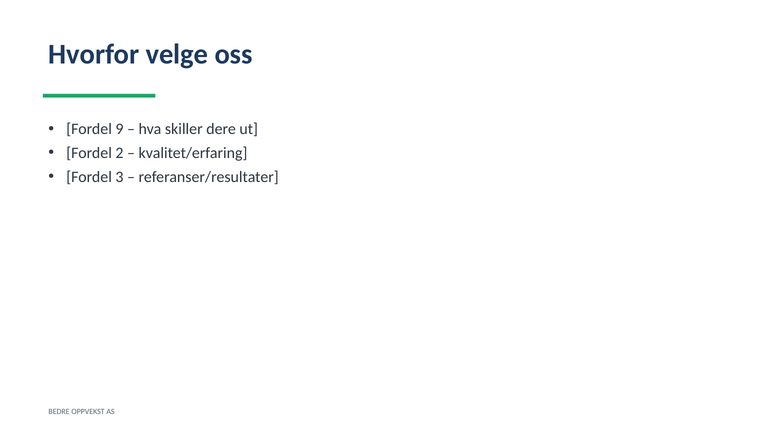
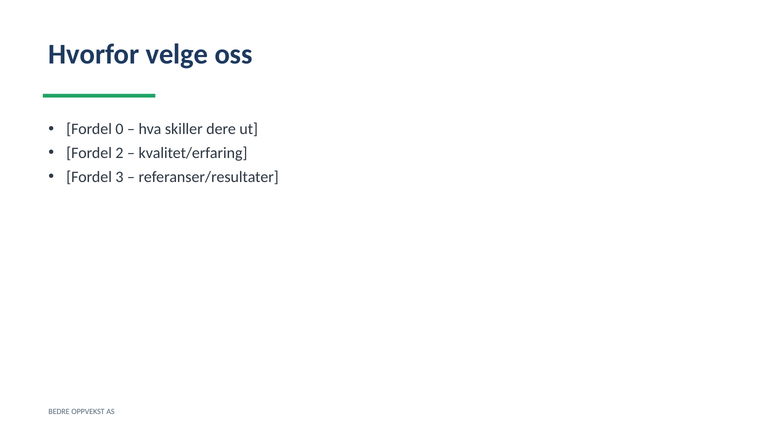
9: 9 -> 0
